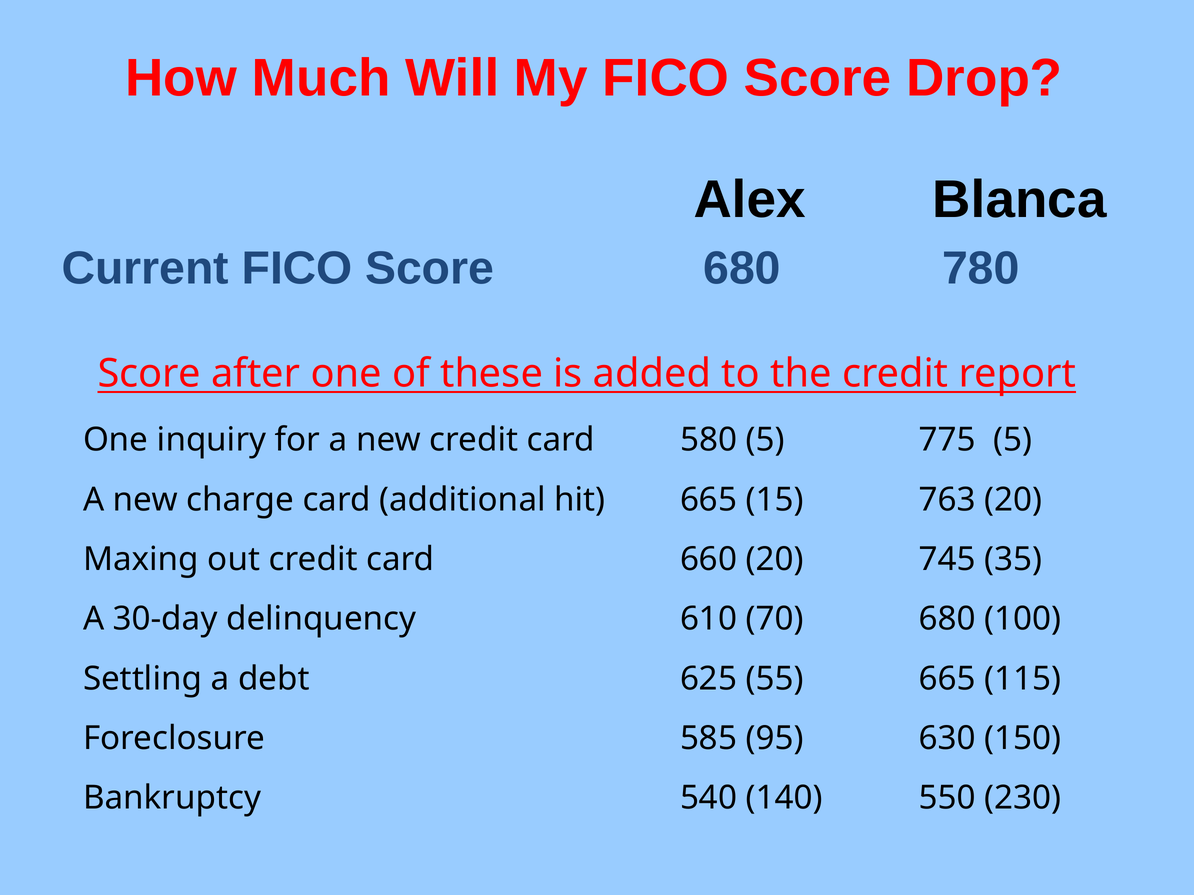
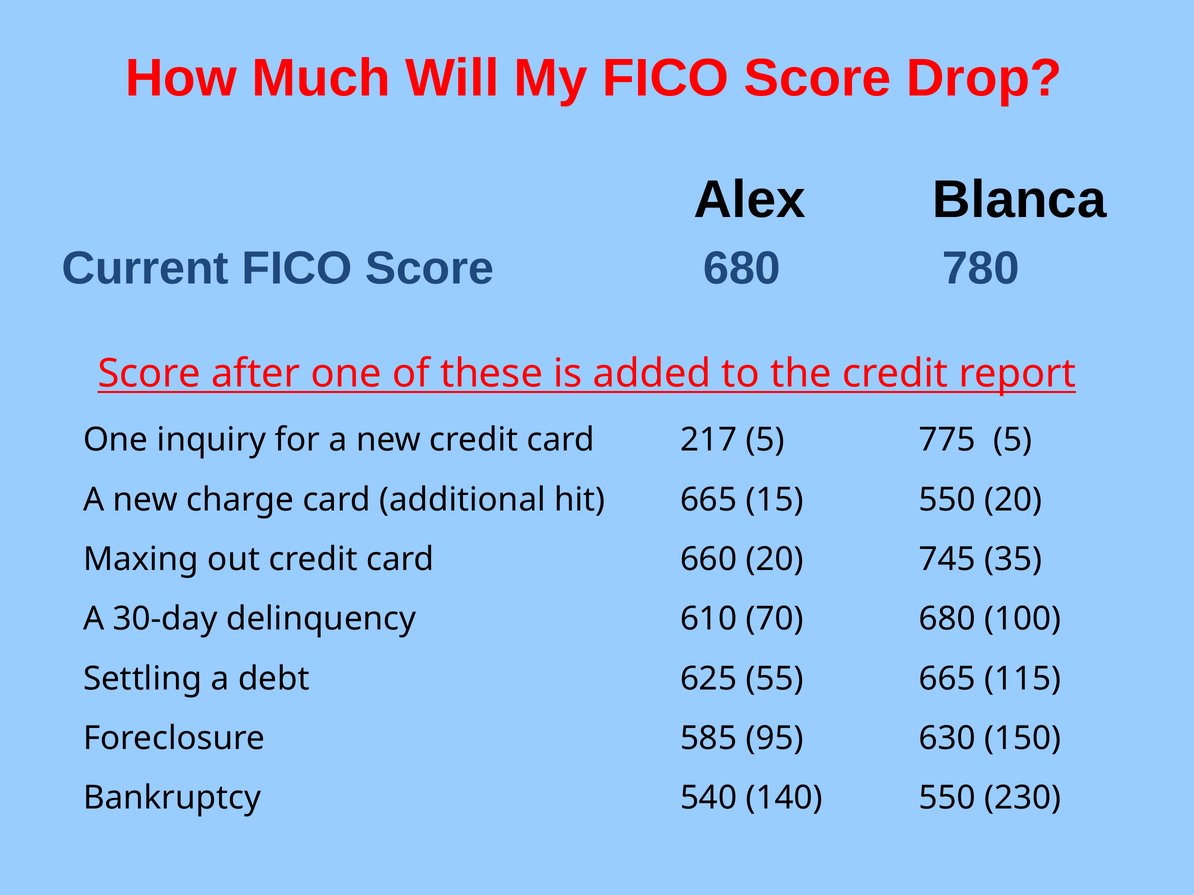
580: 580 -> 217
15 763: 763 -> 550
